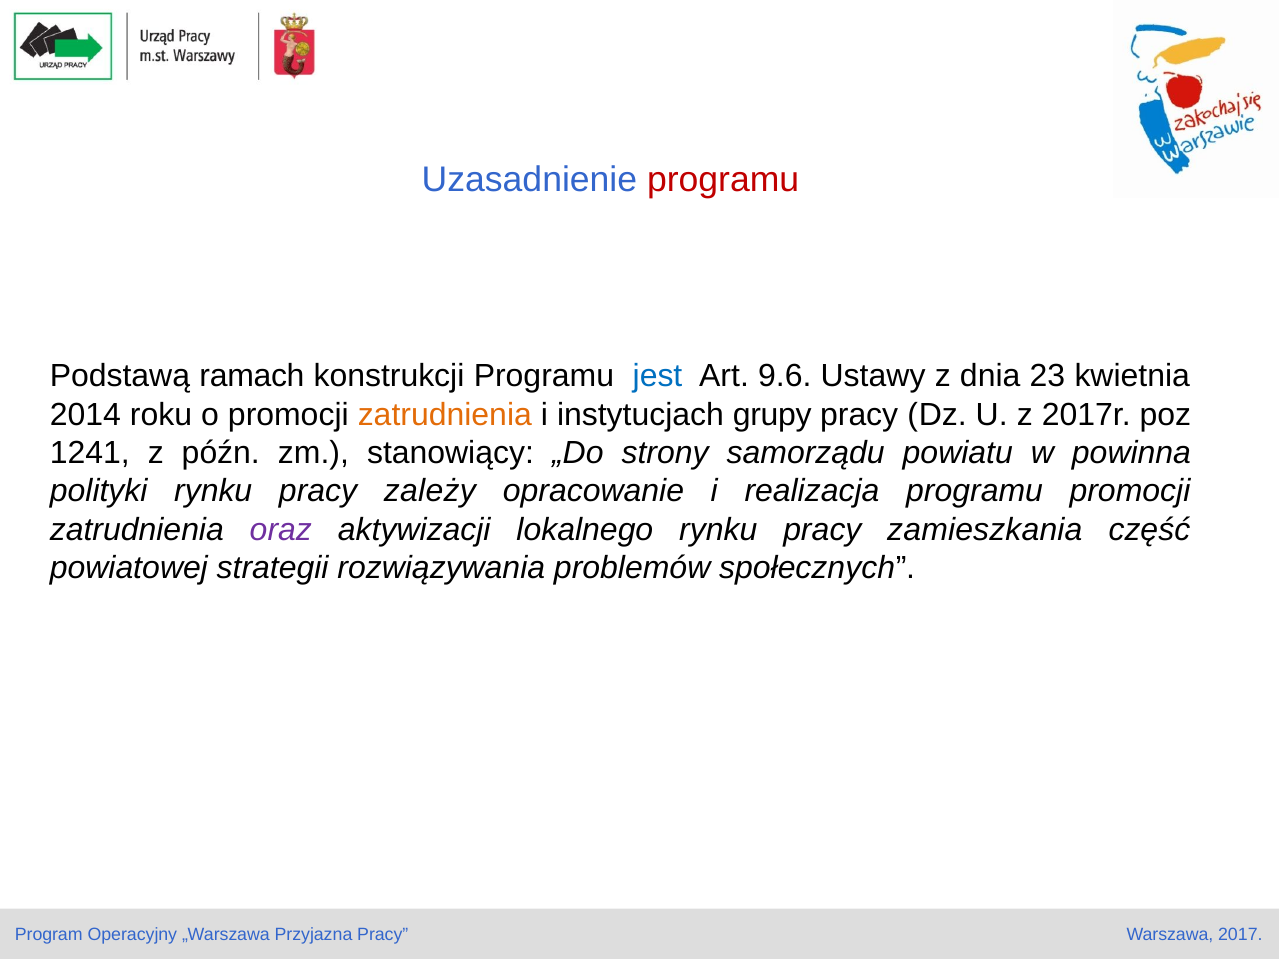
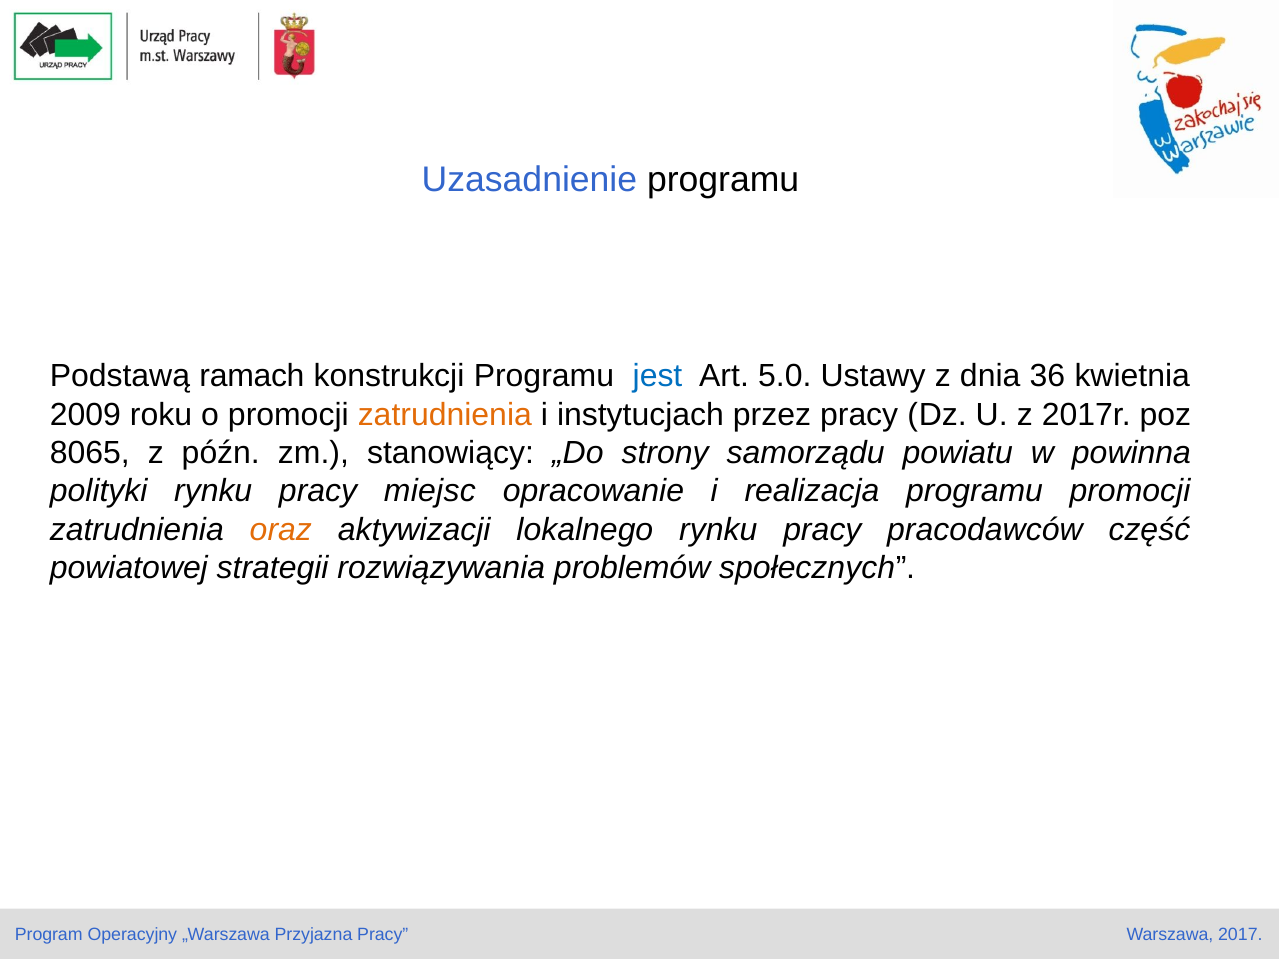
programu at (723, 180) colour: red -> black
9.6: 9.6 -> 5.0
23: 23 -> 36
2014: 2014 -> 2009
grupy: grupy -> przez
1241: 1241 -> 8065
zależy: zależy -> miejsc
oraz colour: purple -> orange
zamieszkania: zamieszkania -> pracodawców
